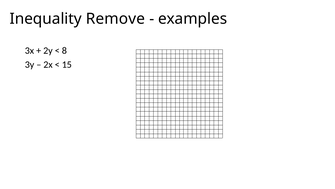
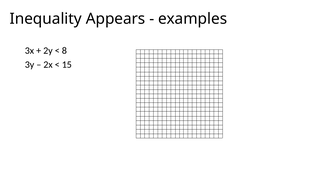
Remove: Remove -> Appears
